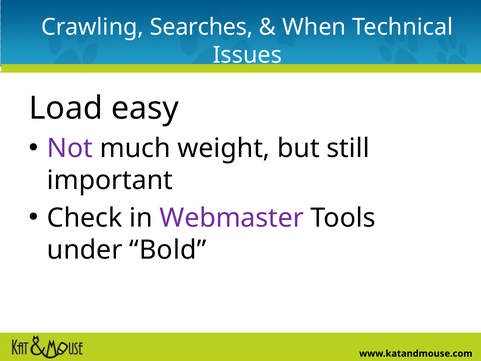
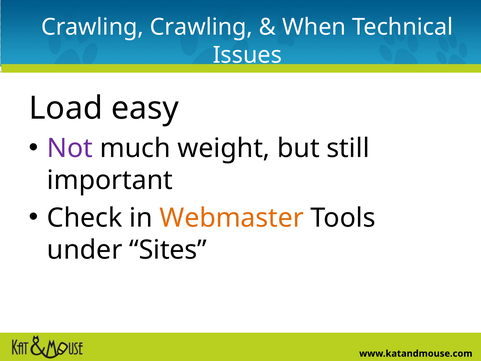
Crawling Searches: Searches -> Crawling
Webmaster colour: purple -> orange
Bold: Bold -> Sites
